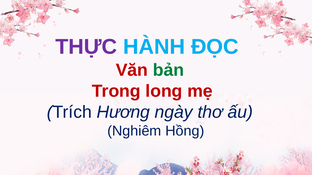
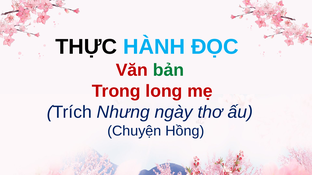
THỰC colour: purple -> black
Hương: Hương -> Nhưng
Nghiêm: Nghiêm -> Chuyện
